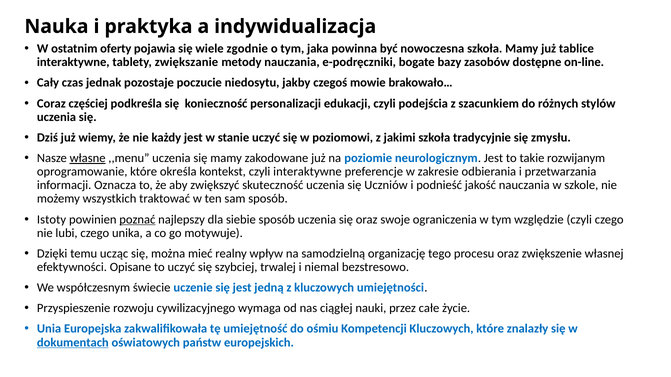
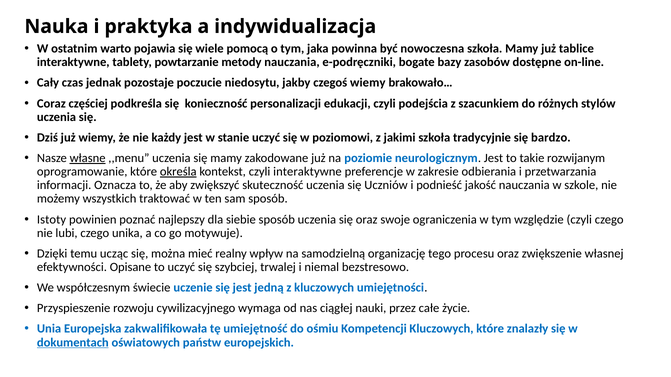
oferty: oferty -> warto
zgodnie: zgodnie -> pomocą
zwiększanie: zwiększanie -> powtarzanie
czegoś mowie: mowie -> wiemy
zmysłu: zmysłu -> bardzo
określa underline: none -> present
poznać underline: present -> none
